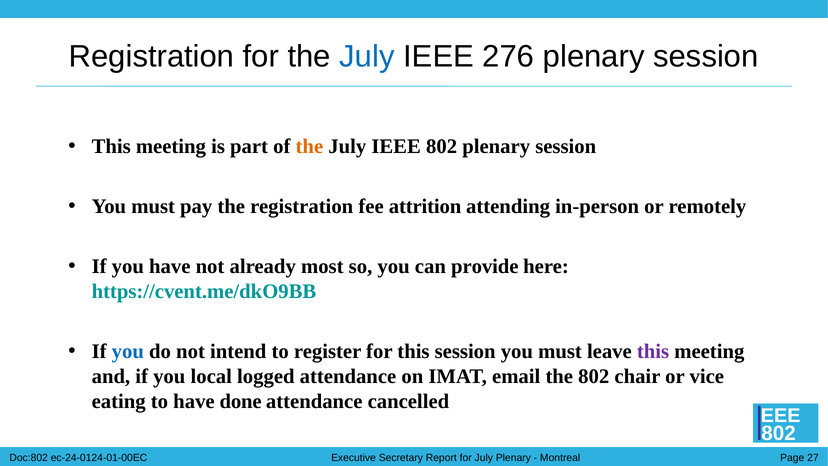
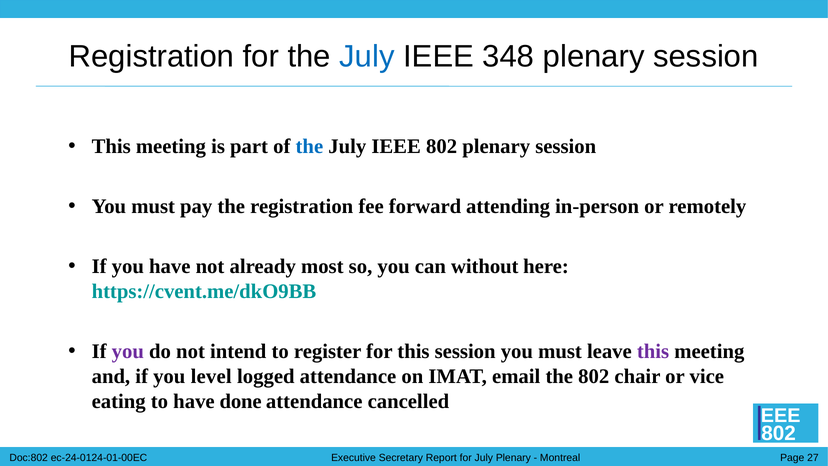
276: 276 -> 348
the at (309, 146) colour: orange -> blue
attrition: attrition -> forward
provide: provide -> without
you at (128, 351) colour: blue -> purple
local: local -> level
